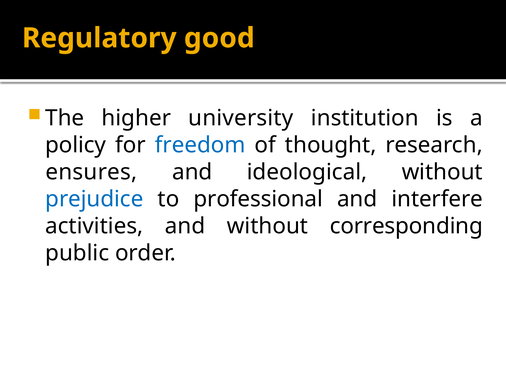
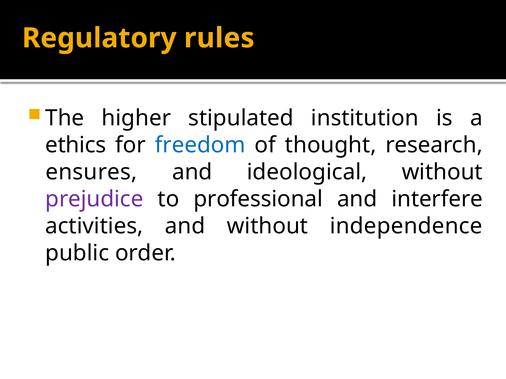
good: good -> rules
university: university -> stipulated
policy: policy -> ethics
prejudice colour: blue -> purple
corresponding: corresponding -> independence
